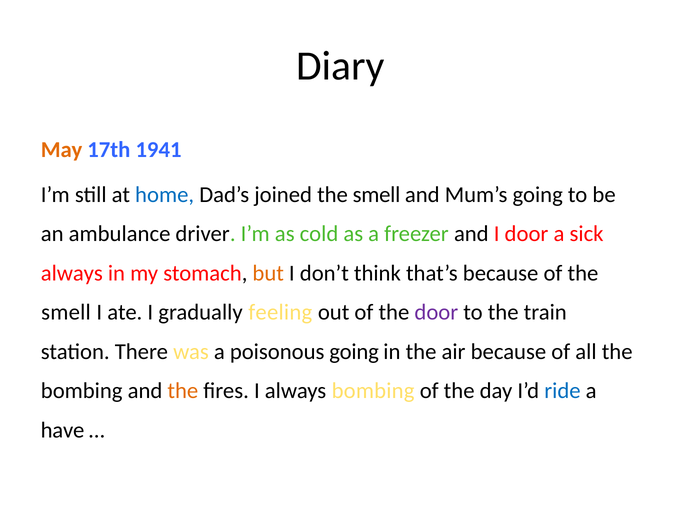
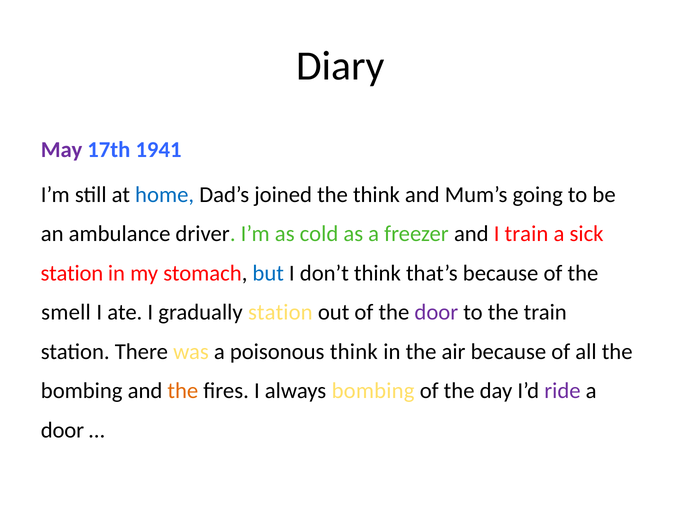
May colour: orange -> purple
joined the smell: smell -> think
I door: door -> train
always at (72, 273): always -> station
but colour: orange -> blue
gradually feeling: feeling -> station
poisonous going: going -> think
ride colour: blue -> purple
have at (62, 430): have -> door
